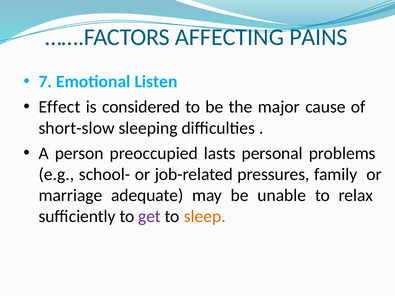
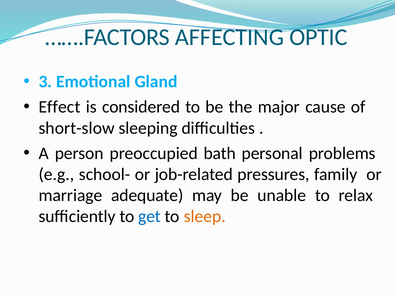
PAINS: PAINS -> OPTIC
7: 7 -> 3
Listen: Listen -> Gland
lasts: lasts -> bath
get colour: purple -> blue
